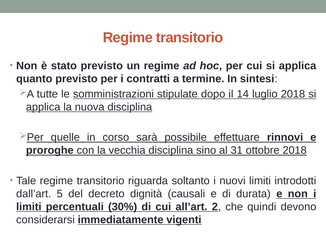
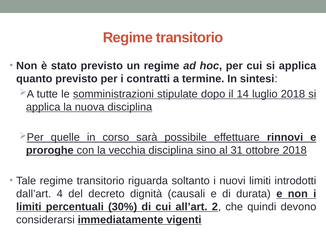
5: 5 -> 4
